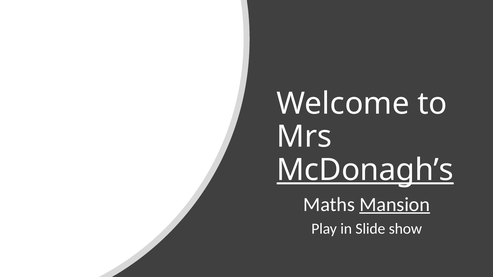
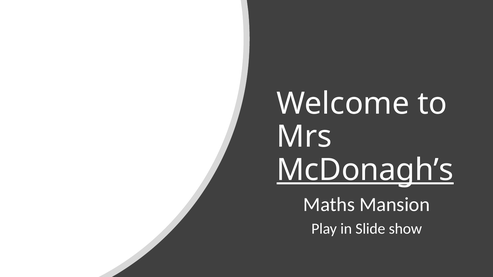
Mansion underline: present -> none
